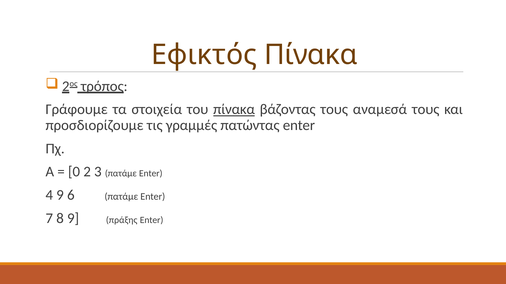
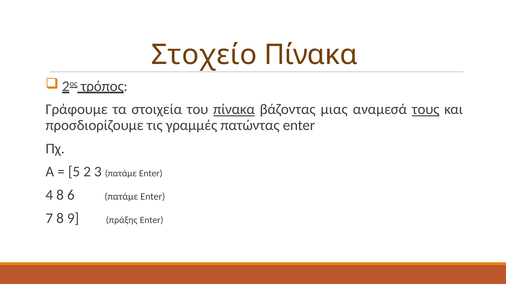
Εφικτός: Εφικτός -> Στοχείο
βάζοντας τους: τους -> μιας
τους at (426, 110) underline: none -> present
0: 0 -> 5
4 9: 9 -> 8
